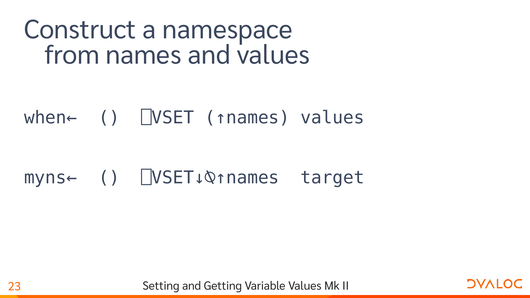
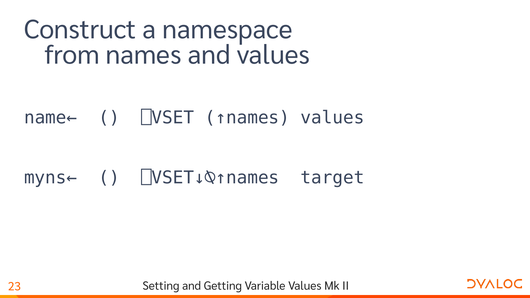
when←: when← -> name←
